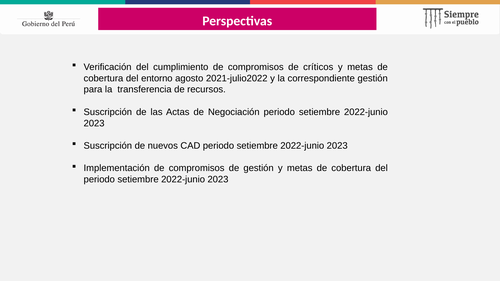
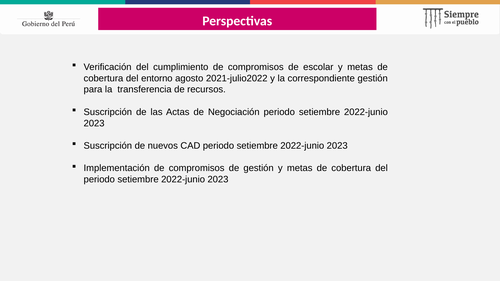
críticos: críticos -> escolar
